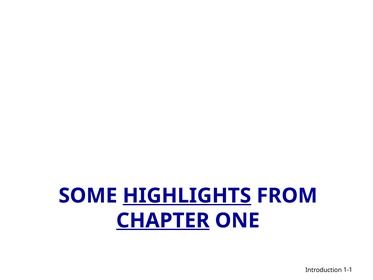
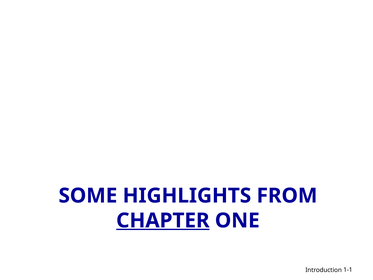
HIGHLIGHTS underline: present -> none
